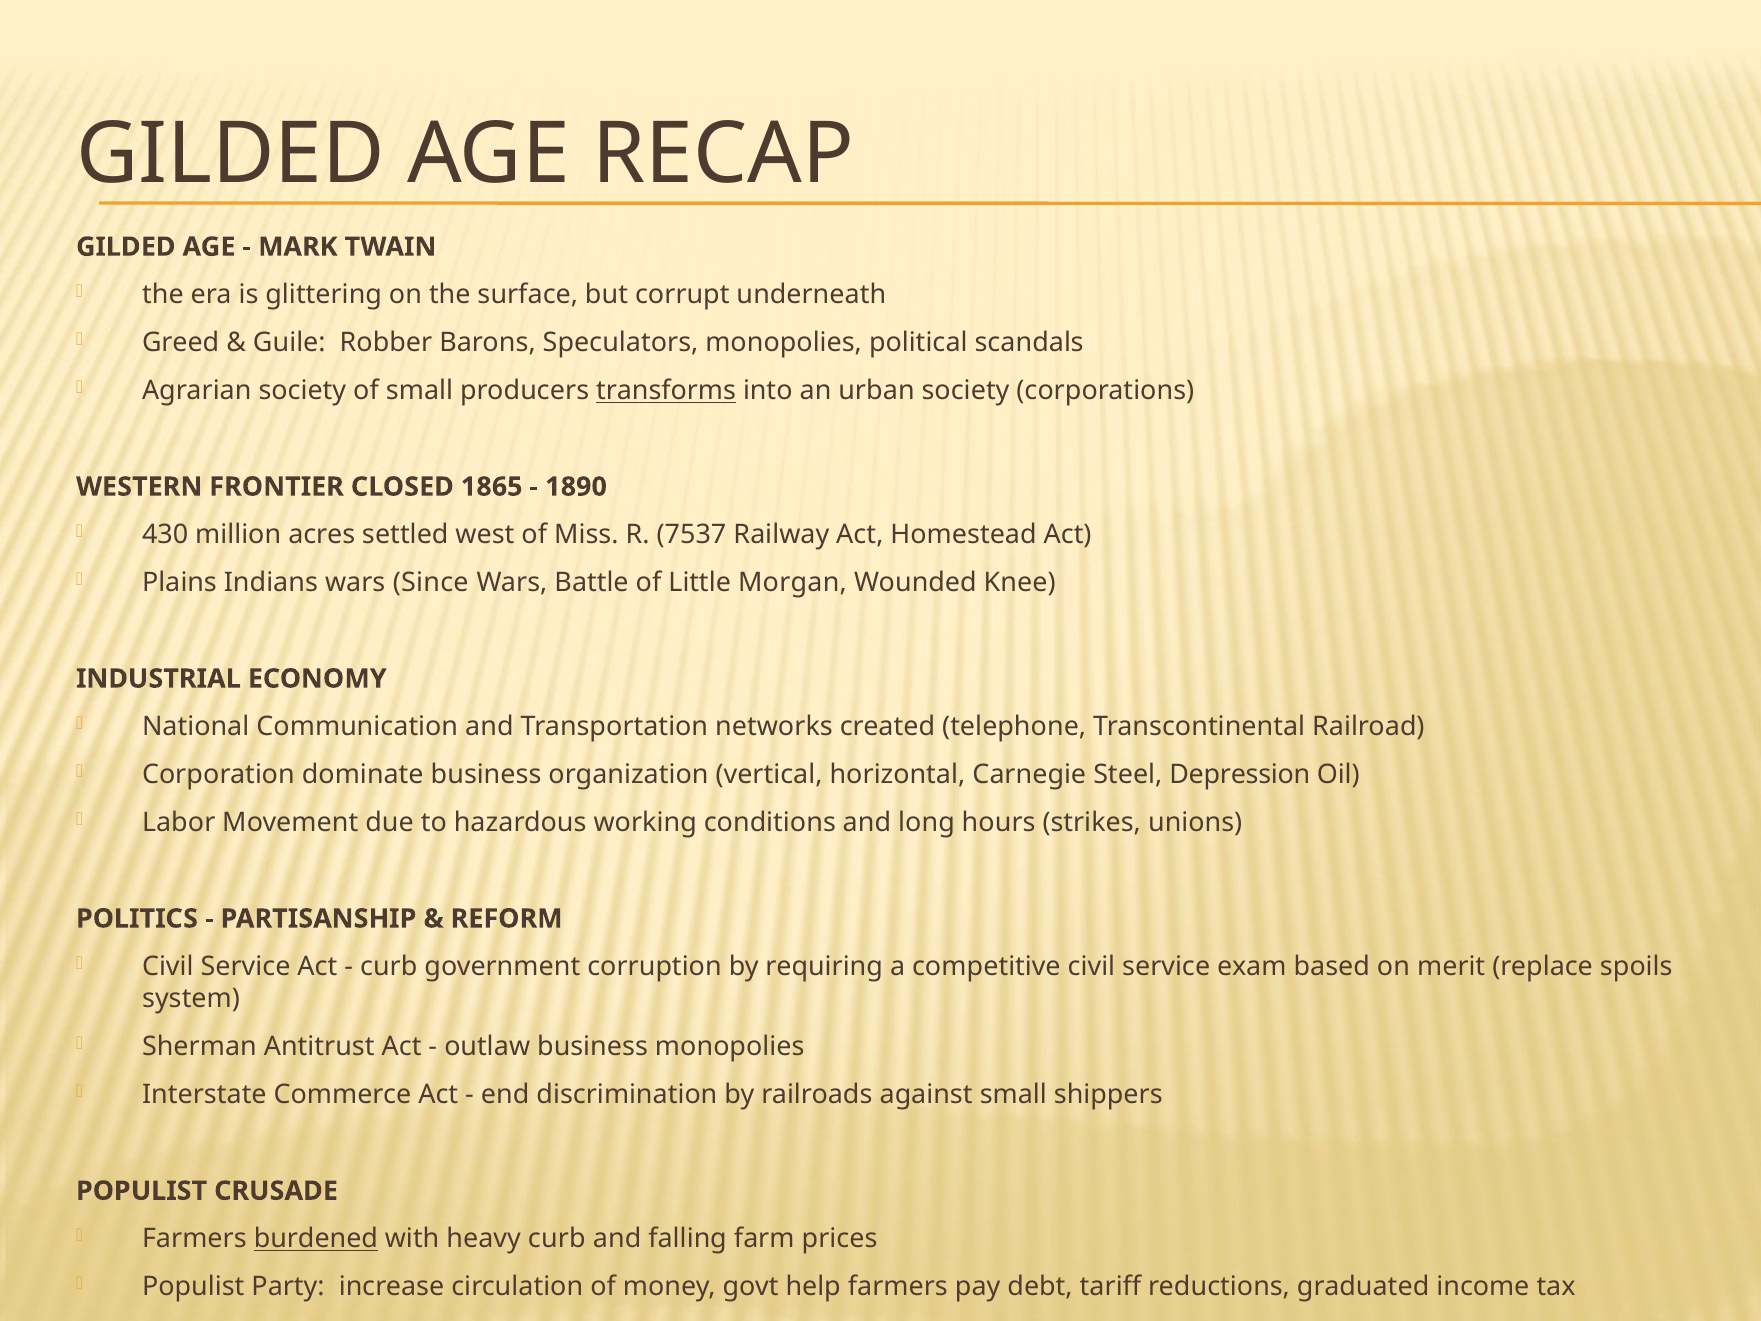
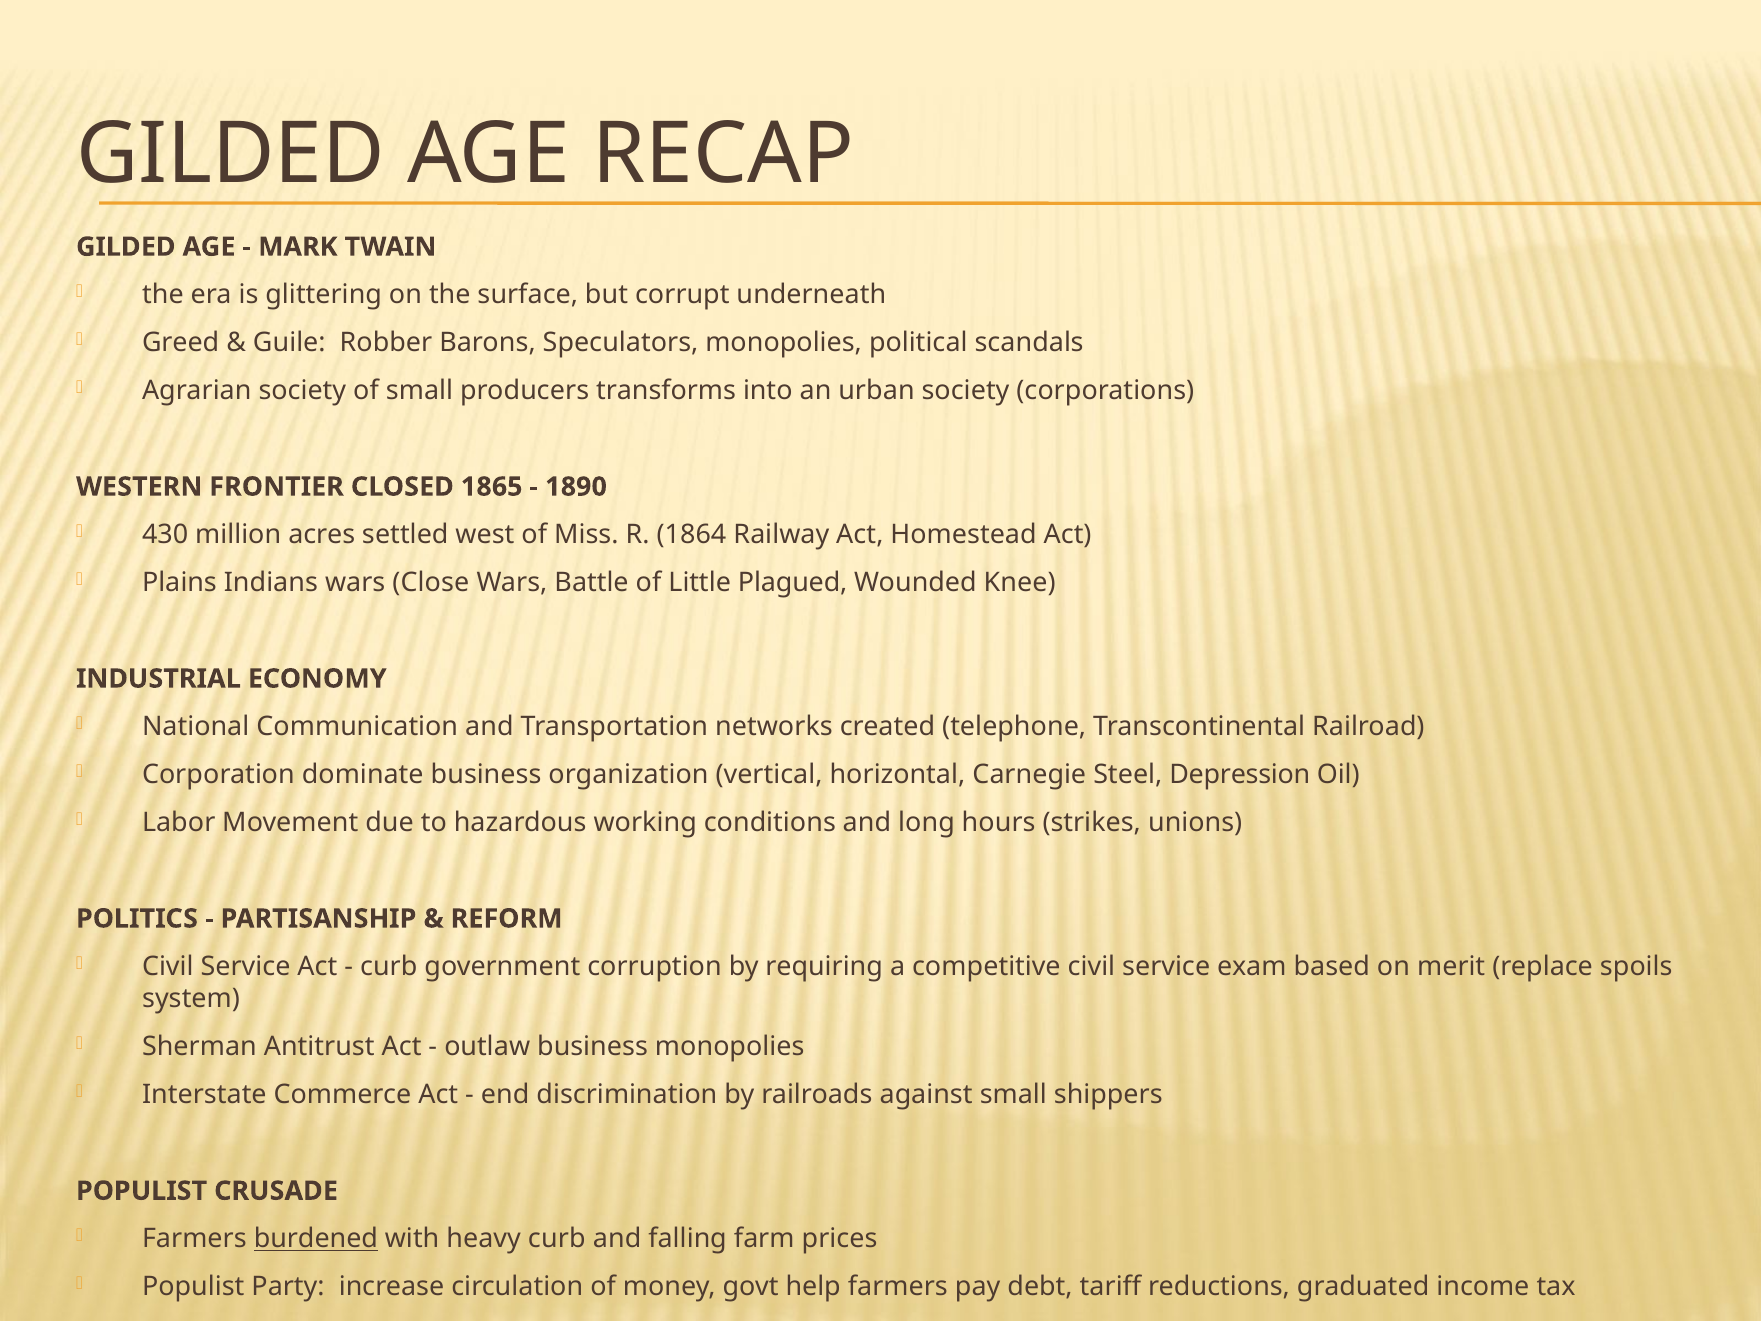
transforms underline: present -> none
7537: 7537 -> 1864
Since: Since -> Close
Morgan: Morgan -> Plagued
